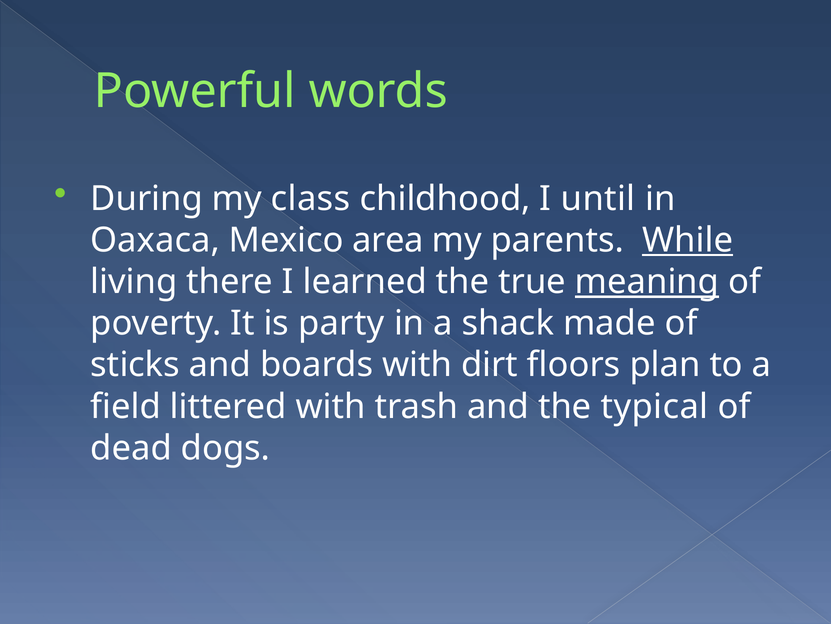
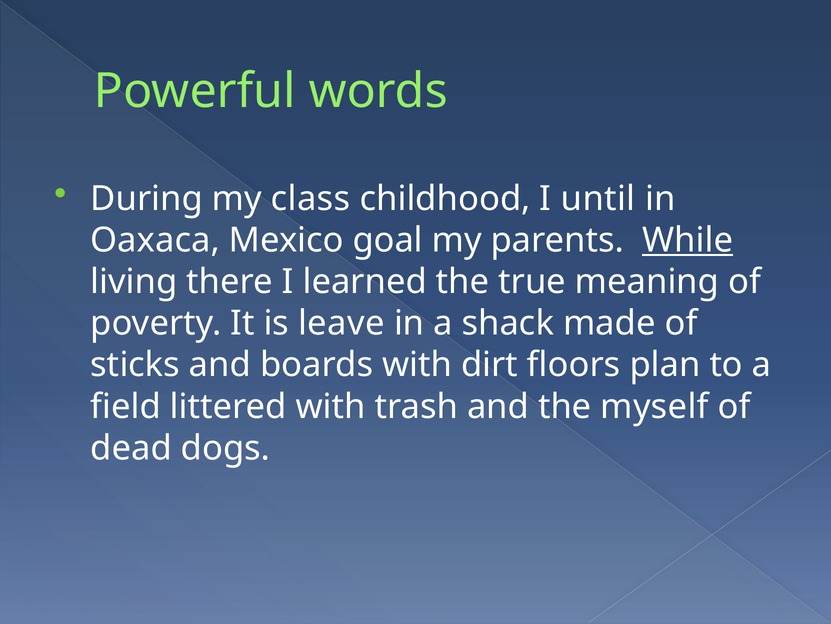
area: area -> goal
meaning underline: present -> none
party: party -> leave
typical: typical -> myself
